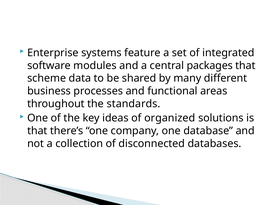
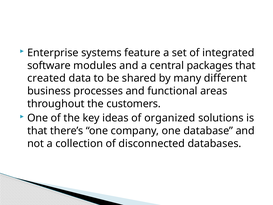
scheme: scheme -> created
standards: standards -> customers
